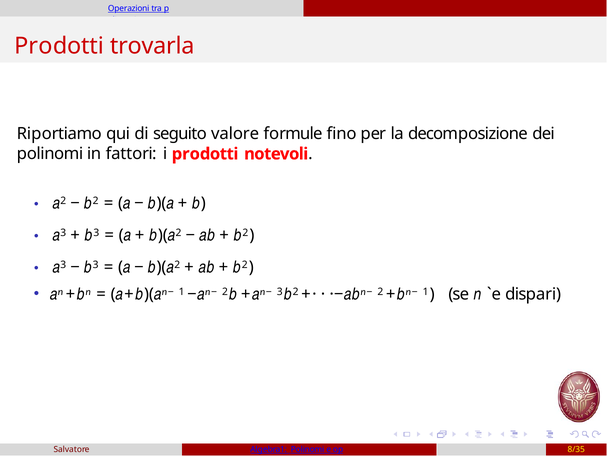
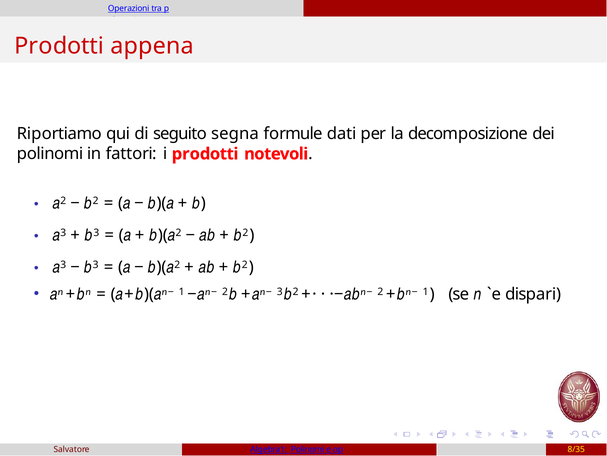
trovarla: trovarla -> appena
valore: valore -> segna
fino: fino -> dati
